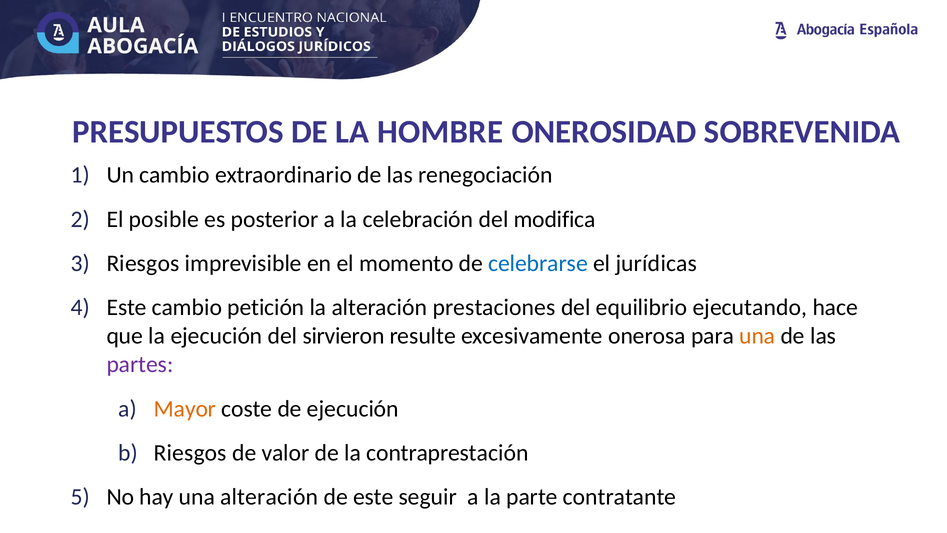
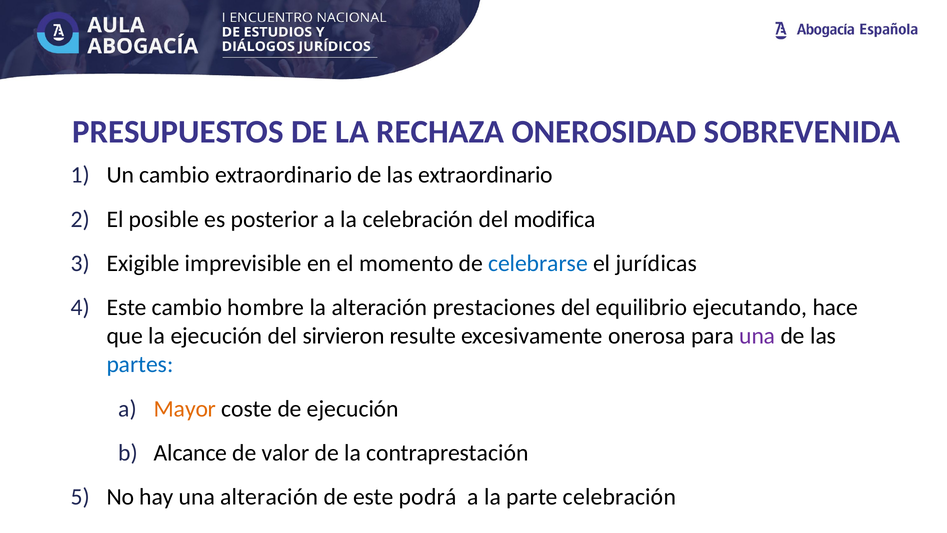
HOMBRE: HOMBRE -> RECHAZA
las renegociación: renegociación -> extraordinario
Riesgos at (143, 263): Riesgos -> Exigible
petición: petición -> hombre
una at (757, 336) colour: orange -> purple
partes colour: purple -> blue
Riesgos at (190, 453): Riesgos -> Alcance
seguir: seguir -> podrá
parte contratante: contratante -> celebración
